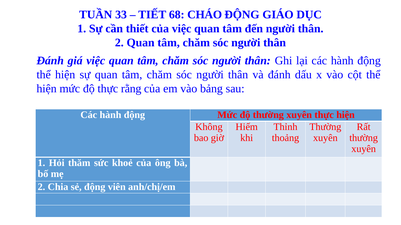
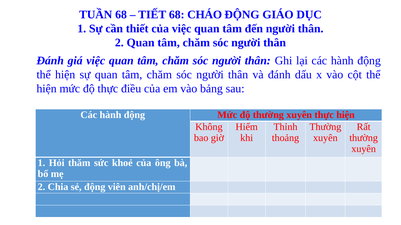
TUẦN 33: 33 -> 68
rằng: rằng -> điều
